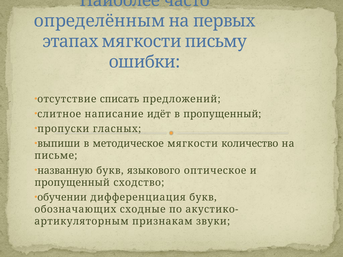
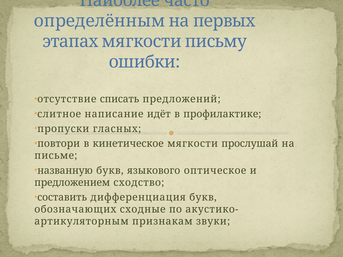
в пропущенный: пропущенный -> профилактике
выпиши: выпиши -> повтори
методическое: методическое -> кинетическое
количество: количество -> прослушай
пропущенный at (72, 183): пропущенный -> предложением
обучении: обучении -> составить
